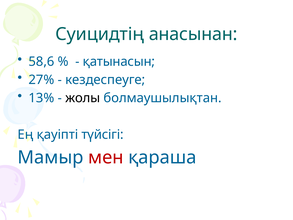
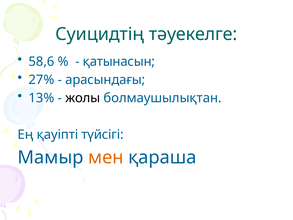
анасынан: анасынан -> тәуекелге
кездеспеуге: кездеспеуге -> арасындағы
мен colour: red -> orange
